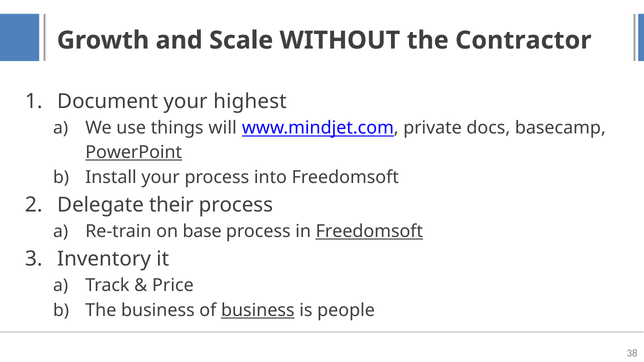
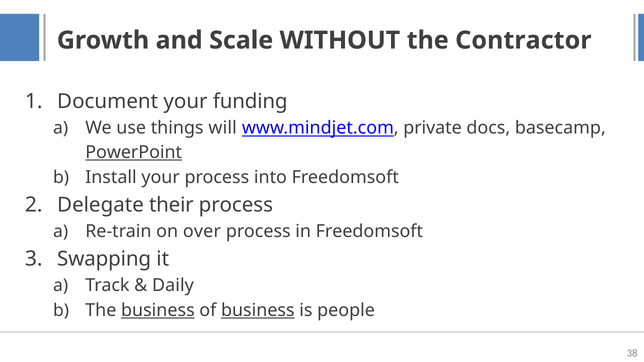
highest: highest -> funding
base: base -> over
Freedomsoft at (369, 232) underline: present -> none
Inventory: Inventory -> Swapping
Price: Price -> Daily
business at (158, 311) underline: none -> present
